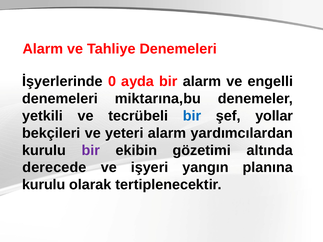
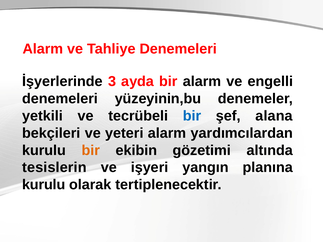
0: 0 -> 3
miktarına,bu: miktarına,bu -> yüzeyinin,bu
yollar: yollar -> alana
bir at (91, 150) colour: purple -> orange
derecede: derecede -> tesislerin
